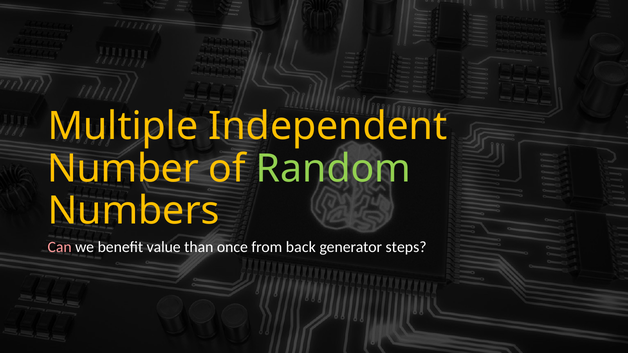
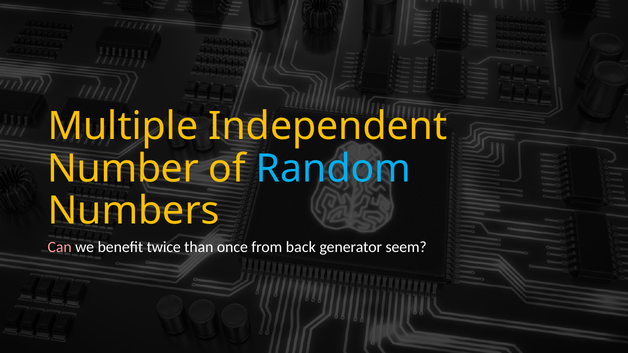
Random colour: light green -> light blue
value: value -> twice
steps: steps -> seem
